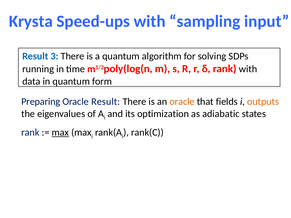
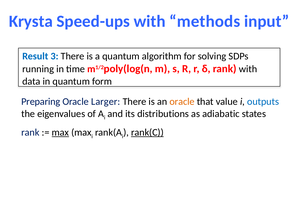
sampling: sampling -> methods
Oracle Result: Result -> Larger
fields: fields -> value
outputs colour: orange -> blue
optimization: optimization -> distributions
rank(C underline: none -> present
